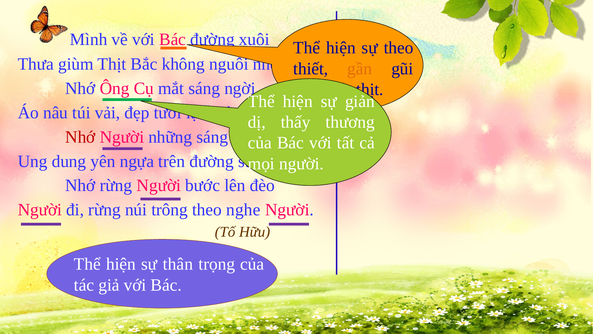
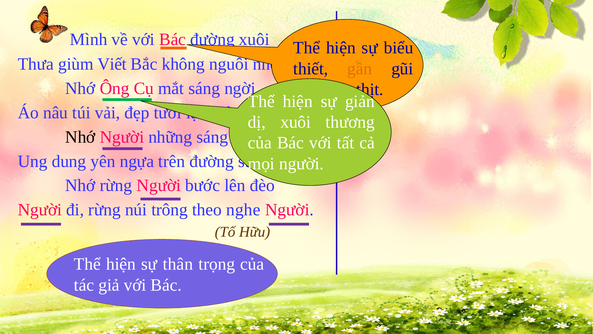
sự theo: theo -> biểu
giùm Thịt: Thịt -> Viết
dị thấy: thấy -> xuôi
Nhớ at (80, 137) colour: red -> black
